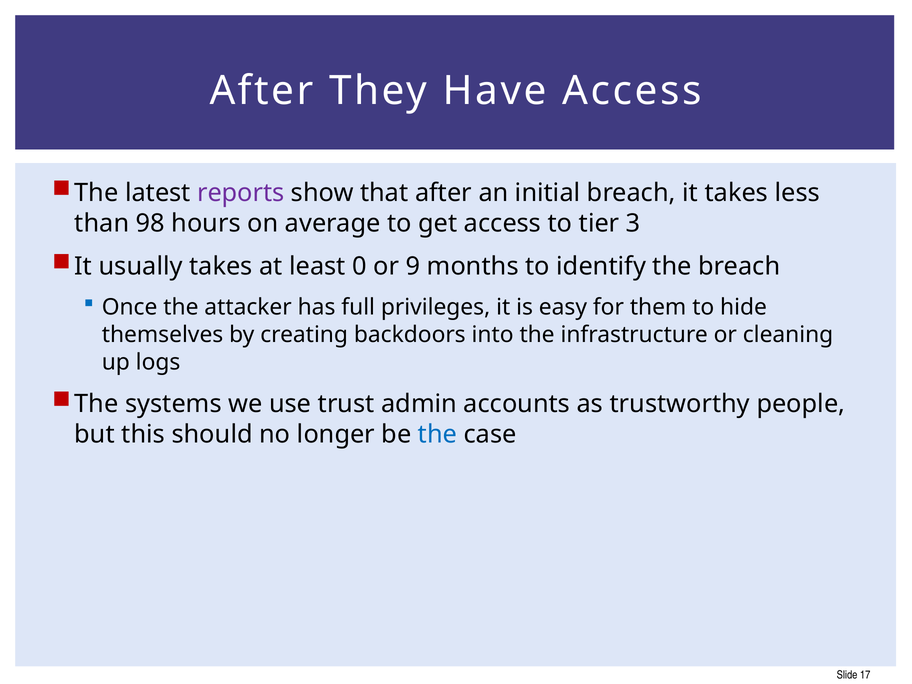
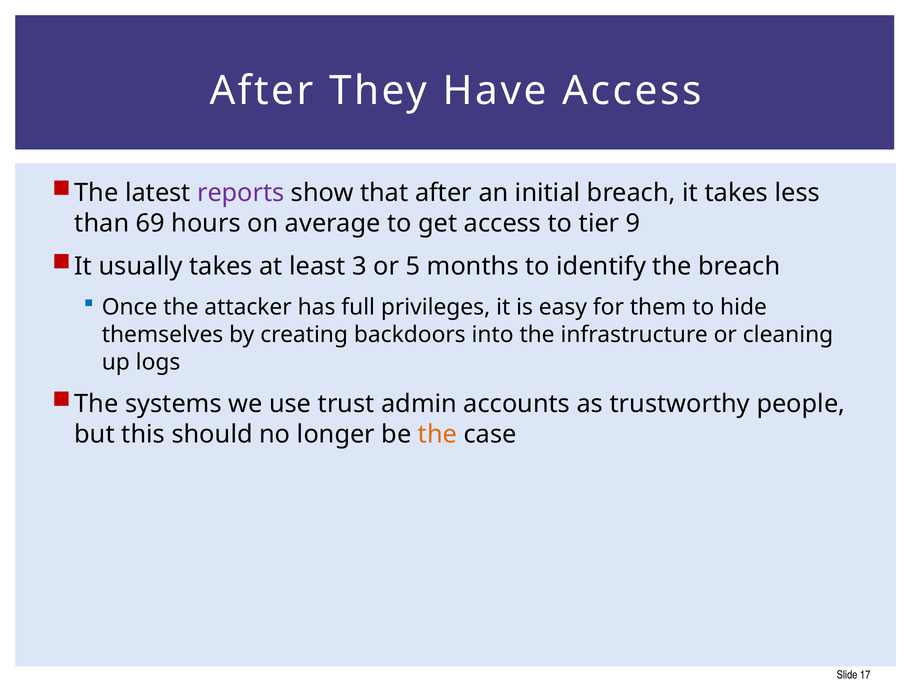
98: 98 -> 69
3: 3 -> 9
0: 0 -> 3
9: 9 -> 5
the at (438, 434) colour: blue -> orange
